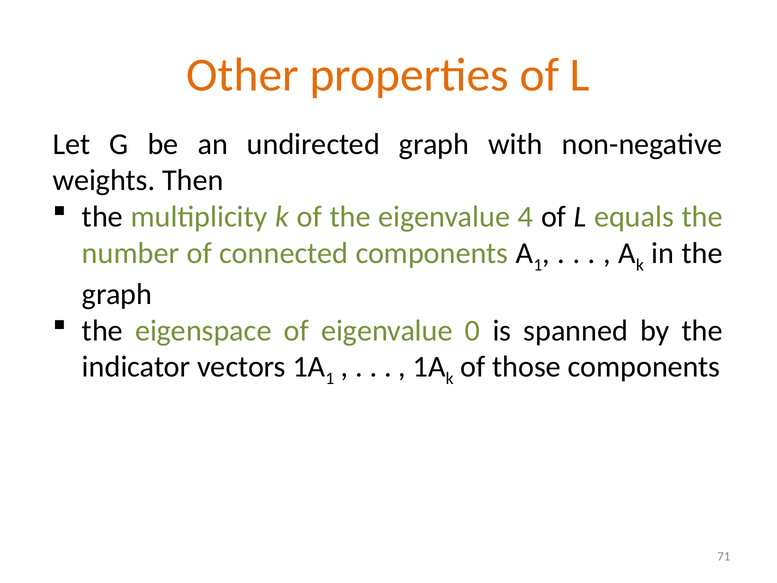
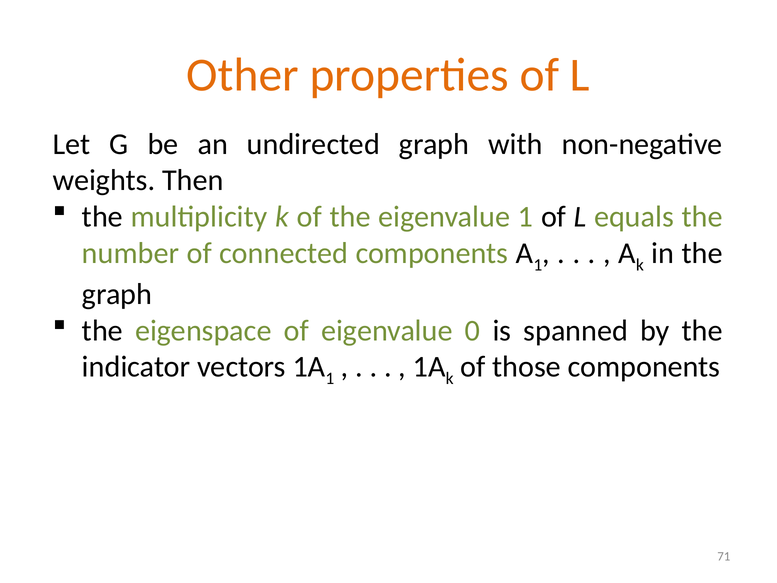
eigenvalue 4: 4 -> 1
